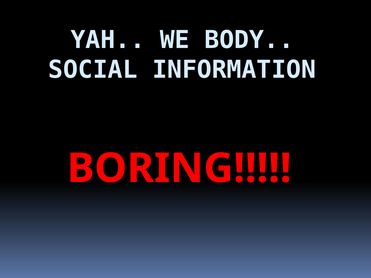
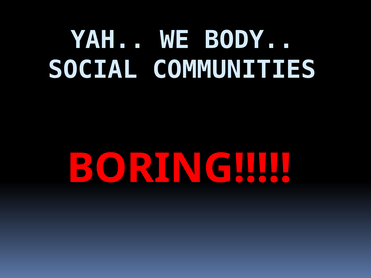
INFORMATION: INFORMATION -> COMMUNITIES
